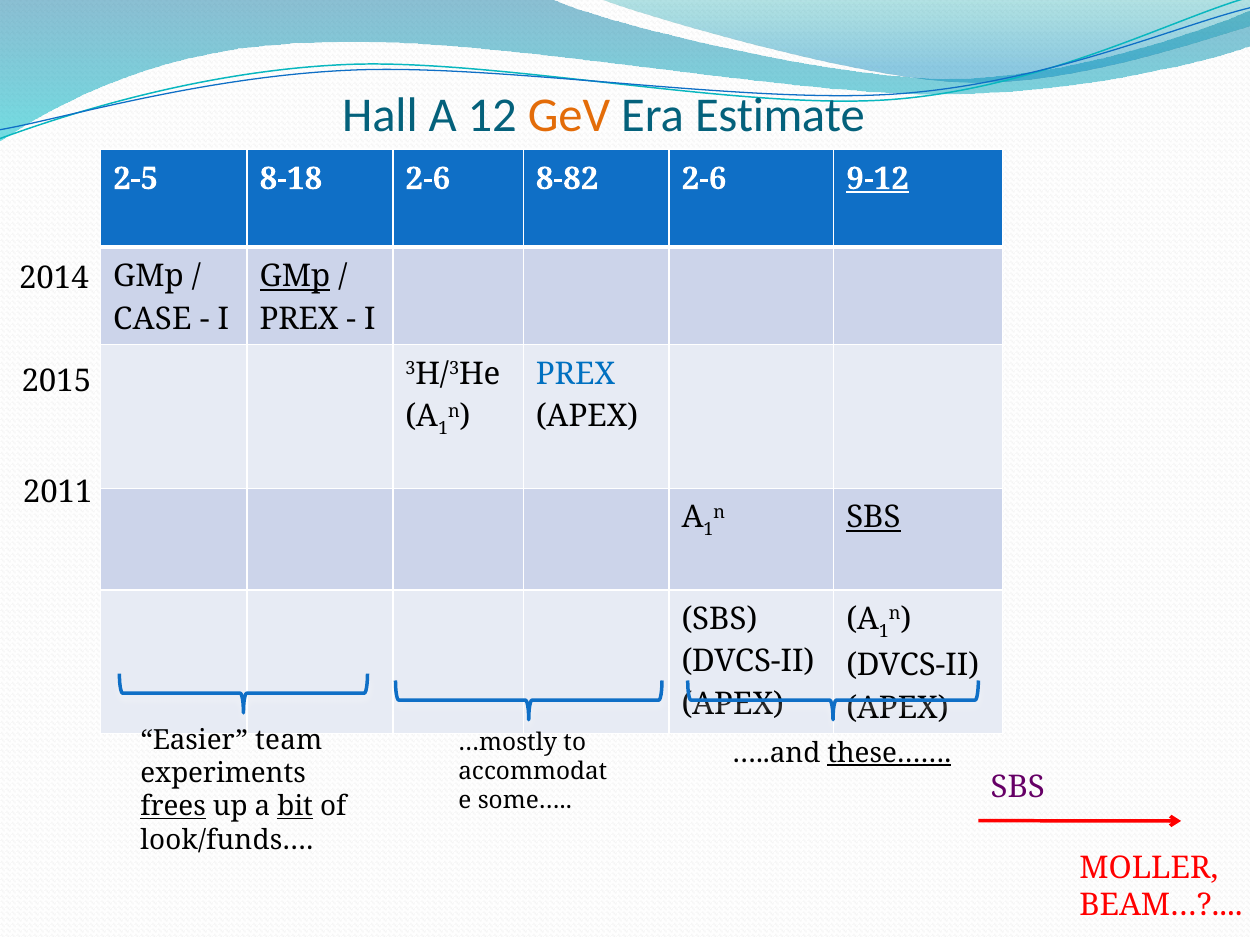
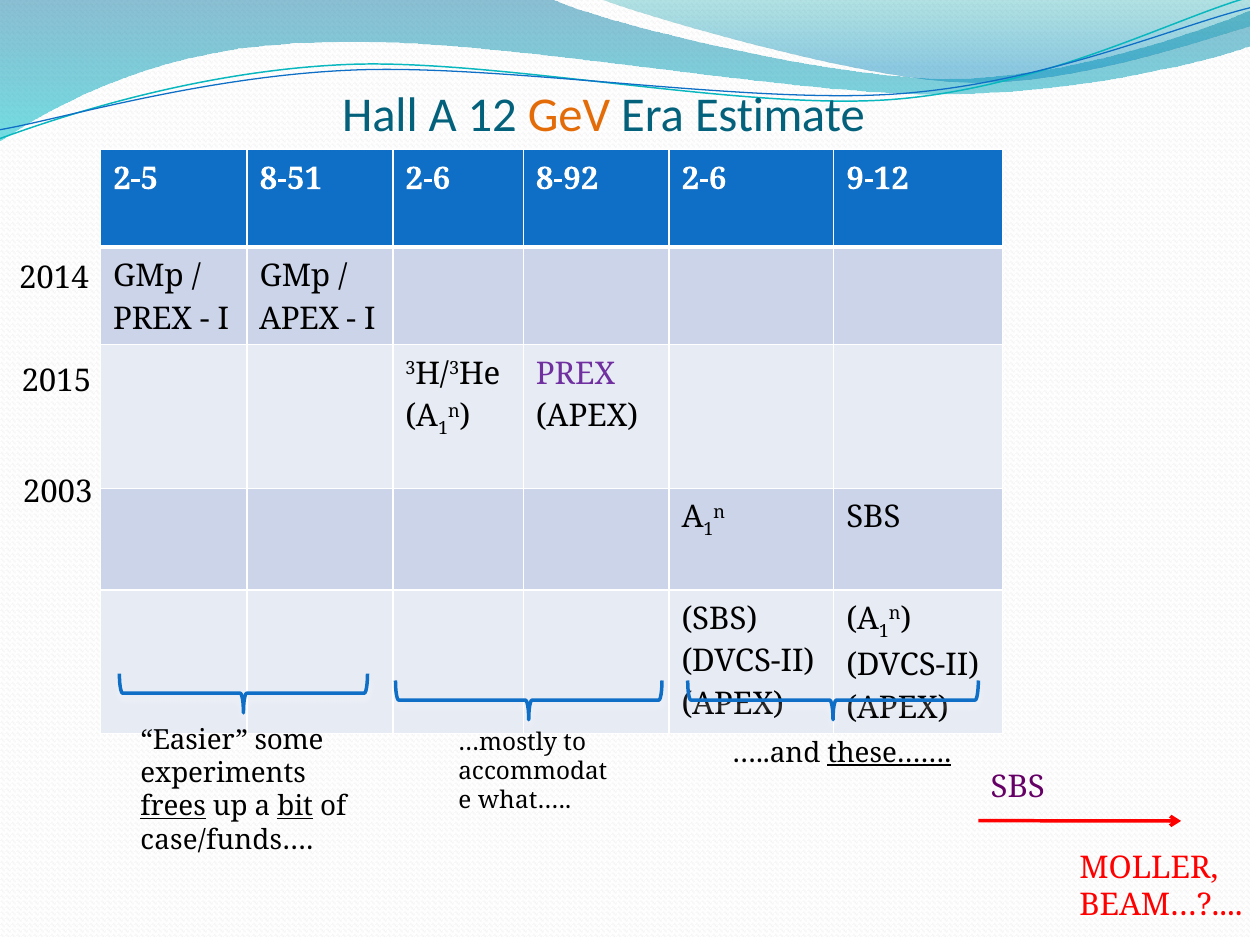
8-18: 8-18 -> 8-51
8-82: 8-82 -> 8-92
9-12 underline: present -> none
GMp at (295, 276) underline: present -> none
CASE at (152, 319): CASE -> PREX
PREX at (299, 319): PREX -> APEX
PREX at (576, 374) colour: blue -> purple
2011: 2011 -> 2003
SBS at (873, 518) underline: present -> none
team: team -> some
some…: some… -> what…
look/funds…: look/funds… -> case/funds…
